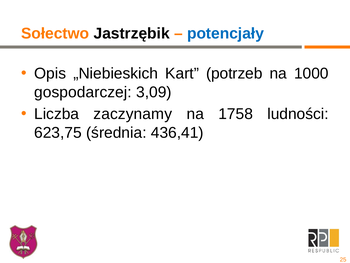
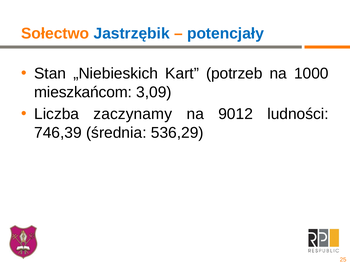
Jastrzębik colour: black -> blue
Opis: Opis -> Stan
gospodarczej: gospodarczej -> mieszkańcom
1758: 1758 -> 9012
623,75: 623,75 -> 746,39
436,41: 436,41 -> 536,29
